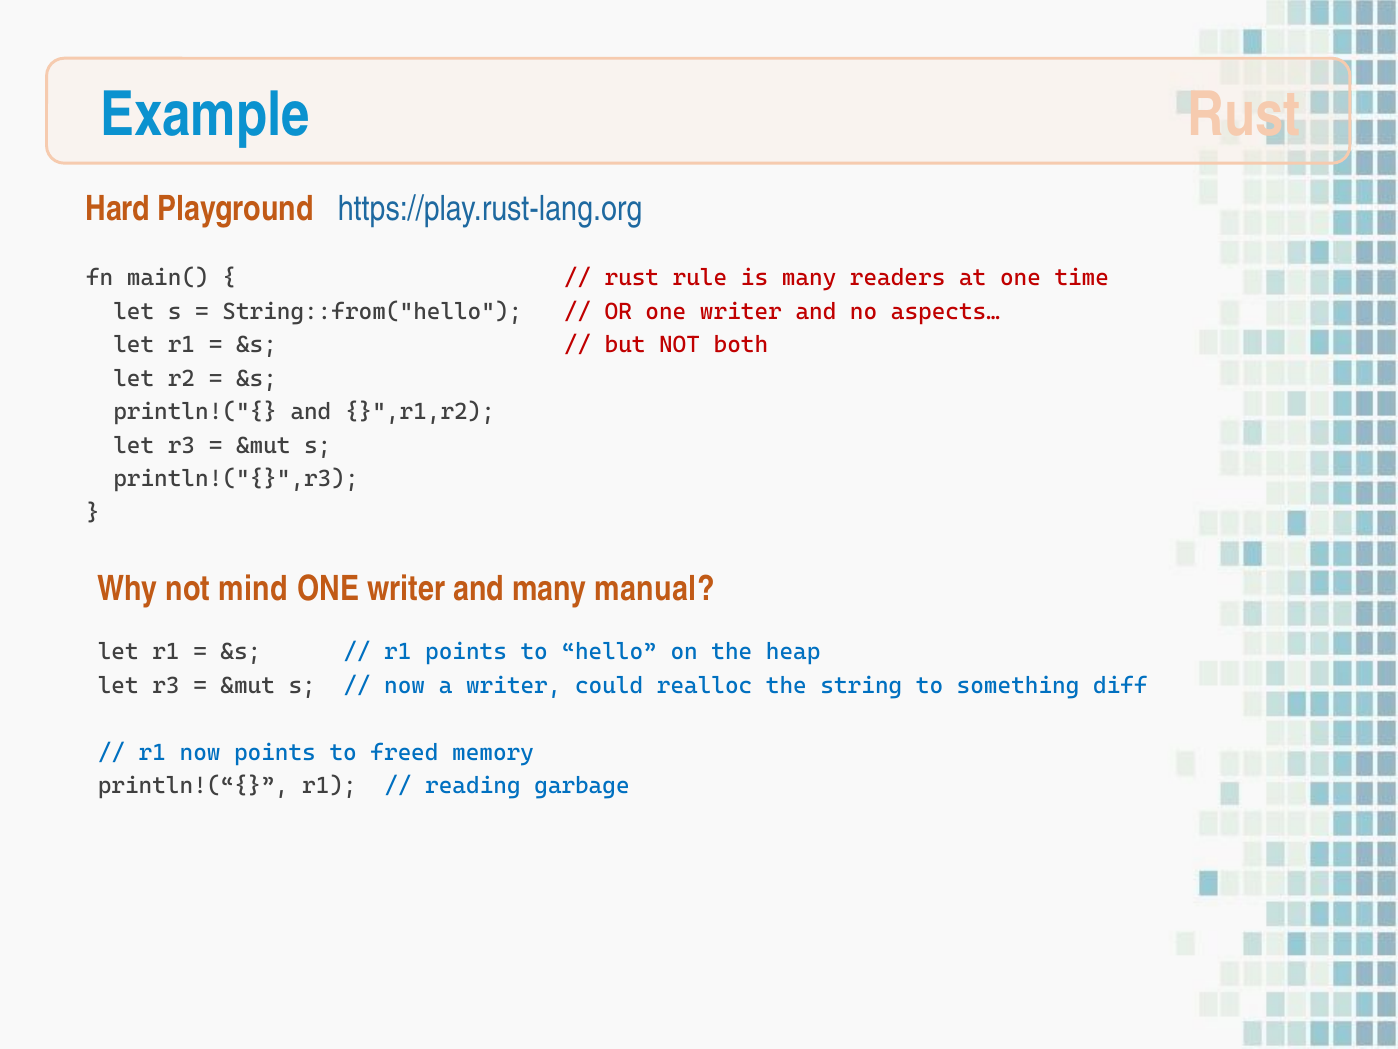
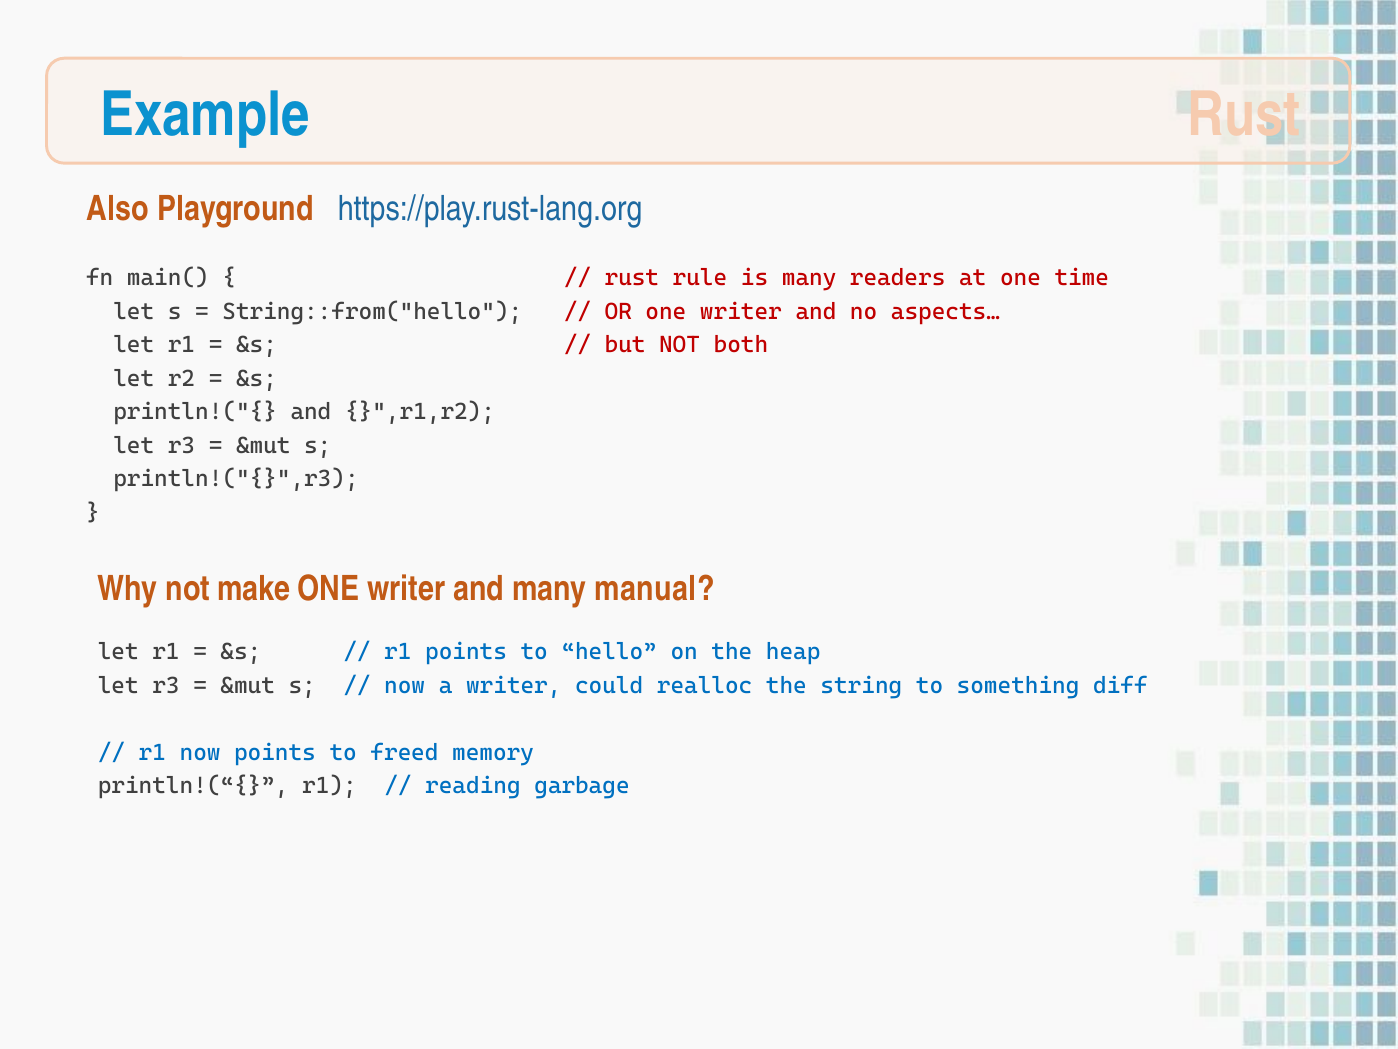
Hard: Hard -> Also
mind: mind -> make
